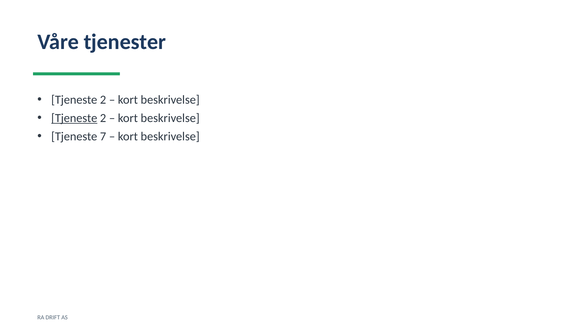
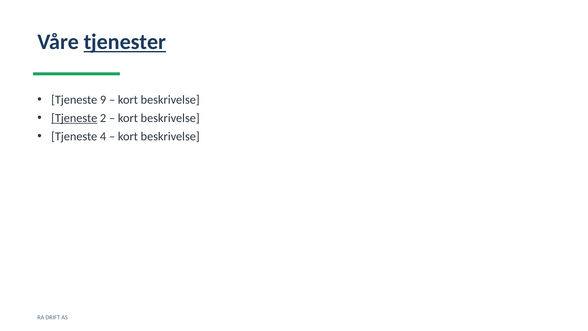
tjenester underline: none -> present
2 at (103, 100): 2 -> 9
7: 7 -> 4
